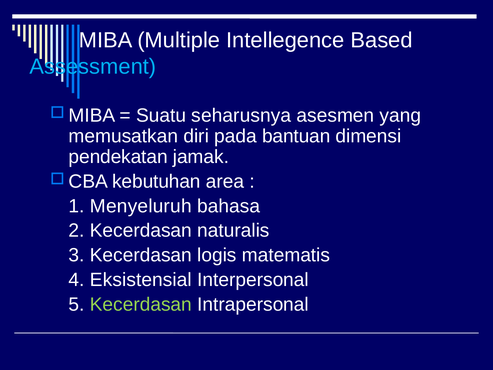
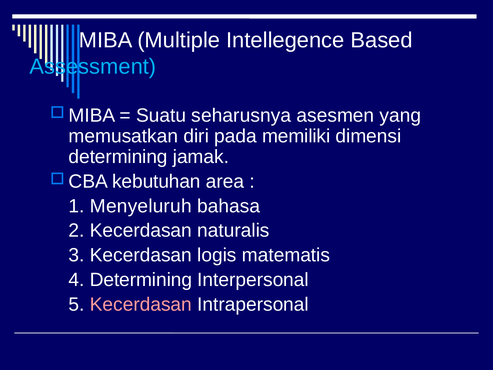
bantuan: bantuan -> memiliki
pendekatan at (118, 157): pendekatan -> determining
4 Eksistensial: Eksistensial -> Determining
Kecerdasan at (141, 304) colour: light green -> pink
